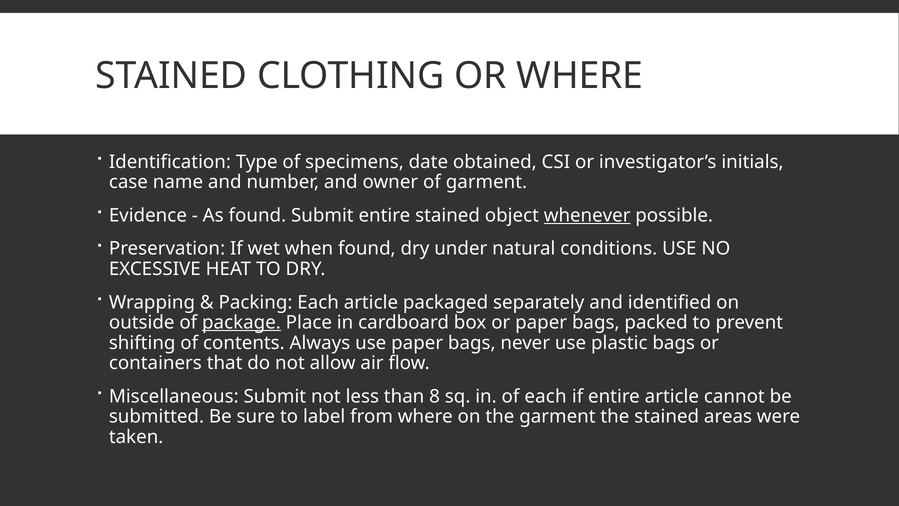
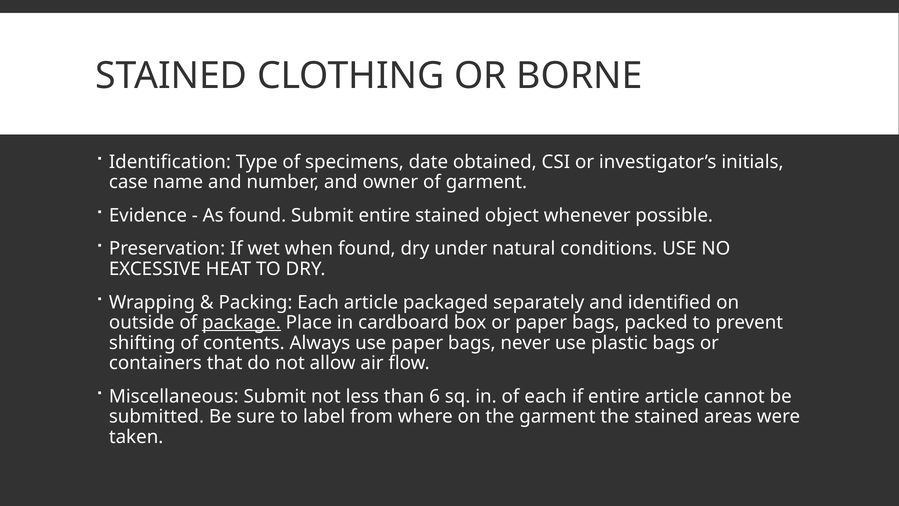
OR WHERE: WHERE -> BORNE
whenever underline: present -> none
8: 8 -> 6
